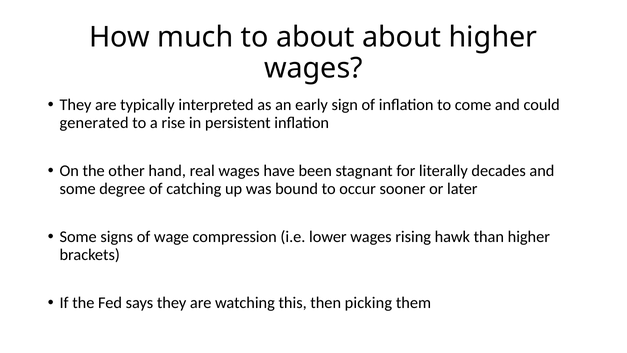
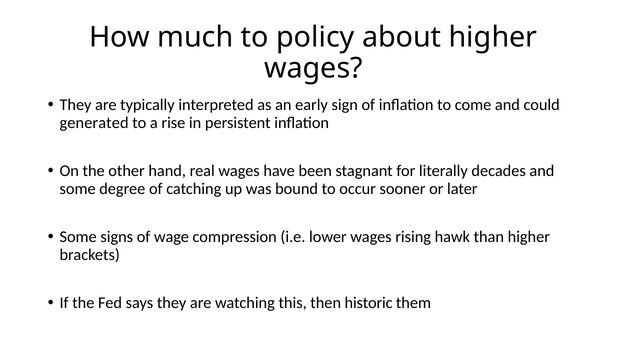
to about: about -> policy
picking: picking -> historic
